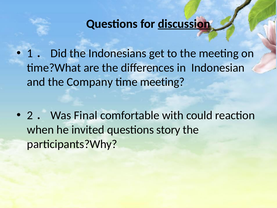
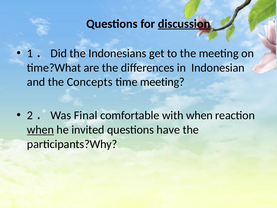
Company: Company -> Concepts
with could: could -> when
when at (40, 130) underline: none -> present
story: story -> have
